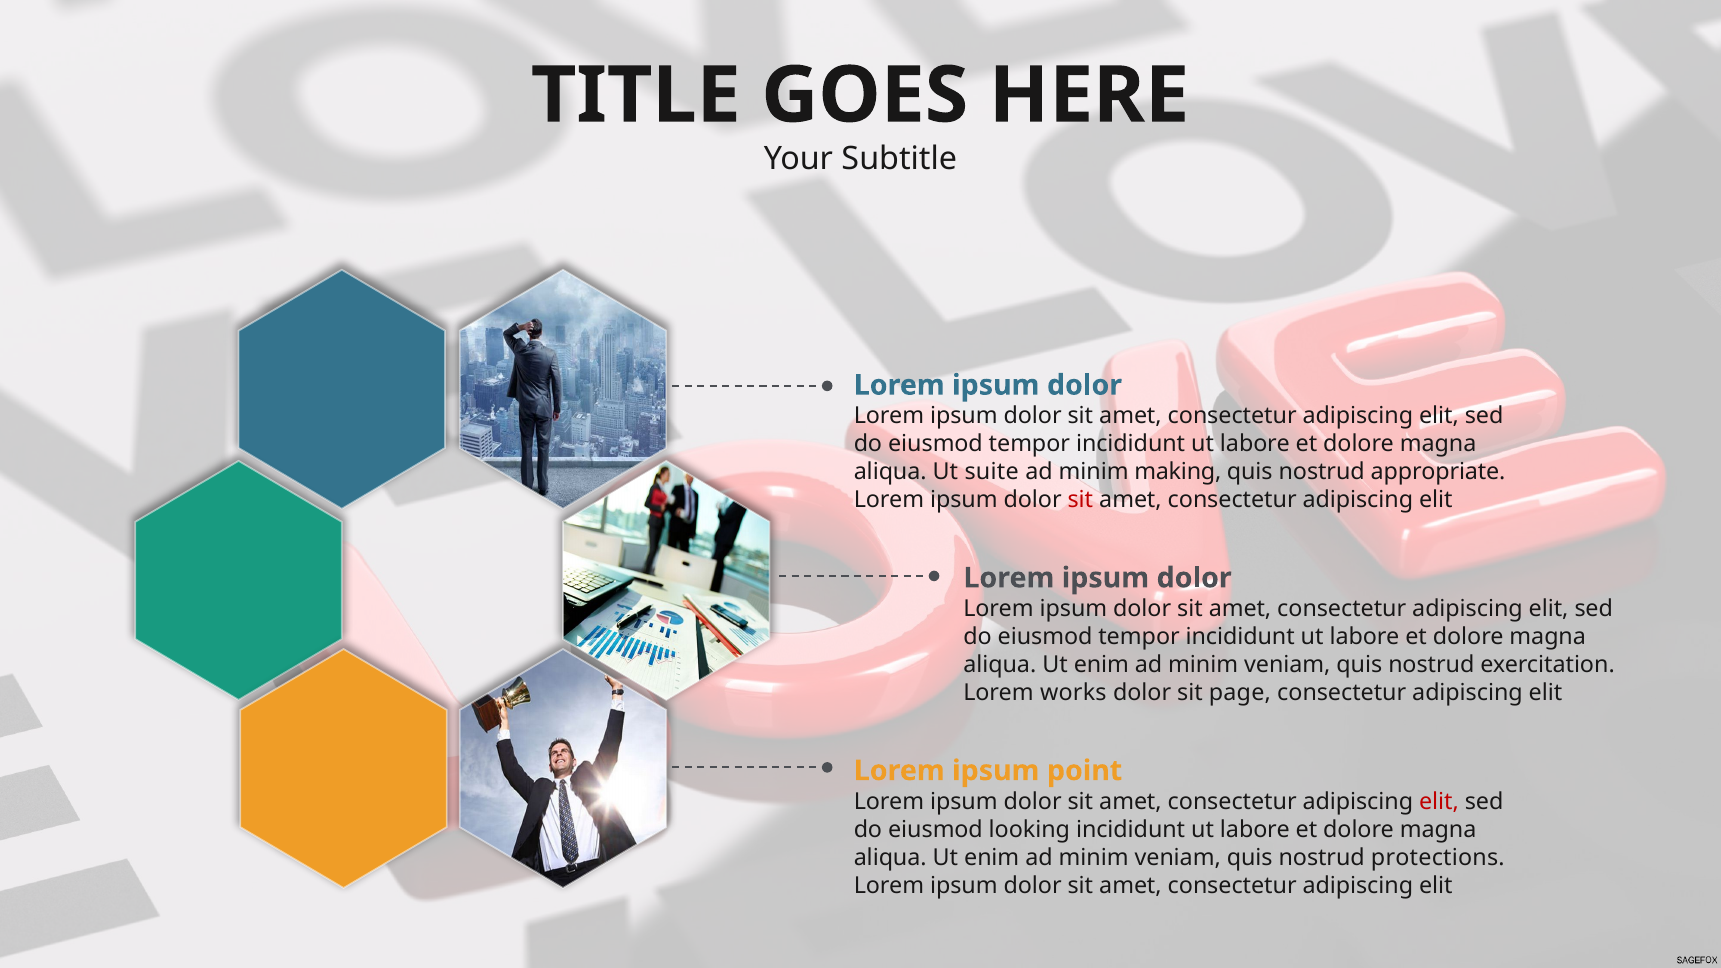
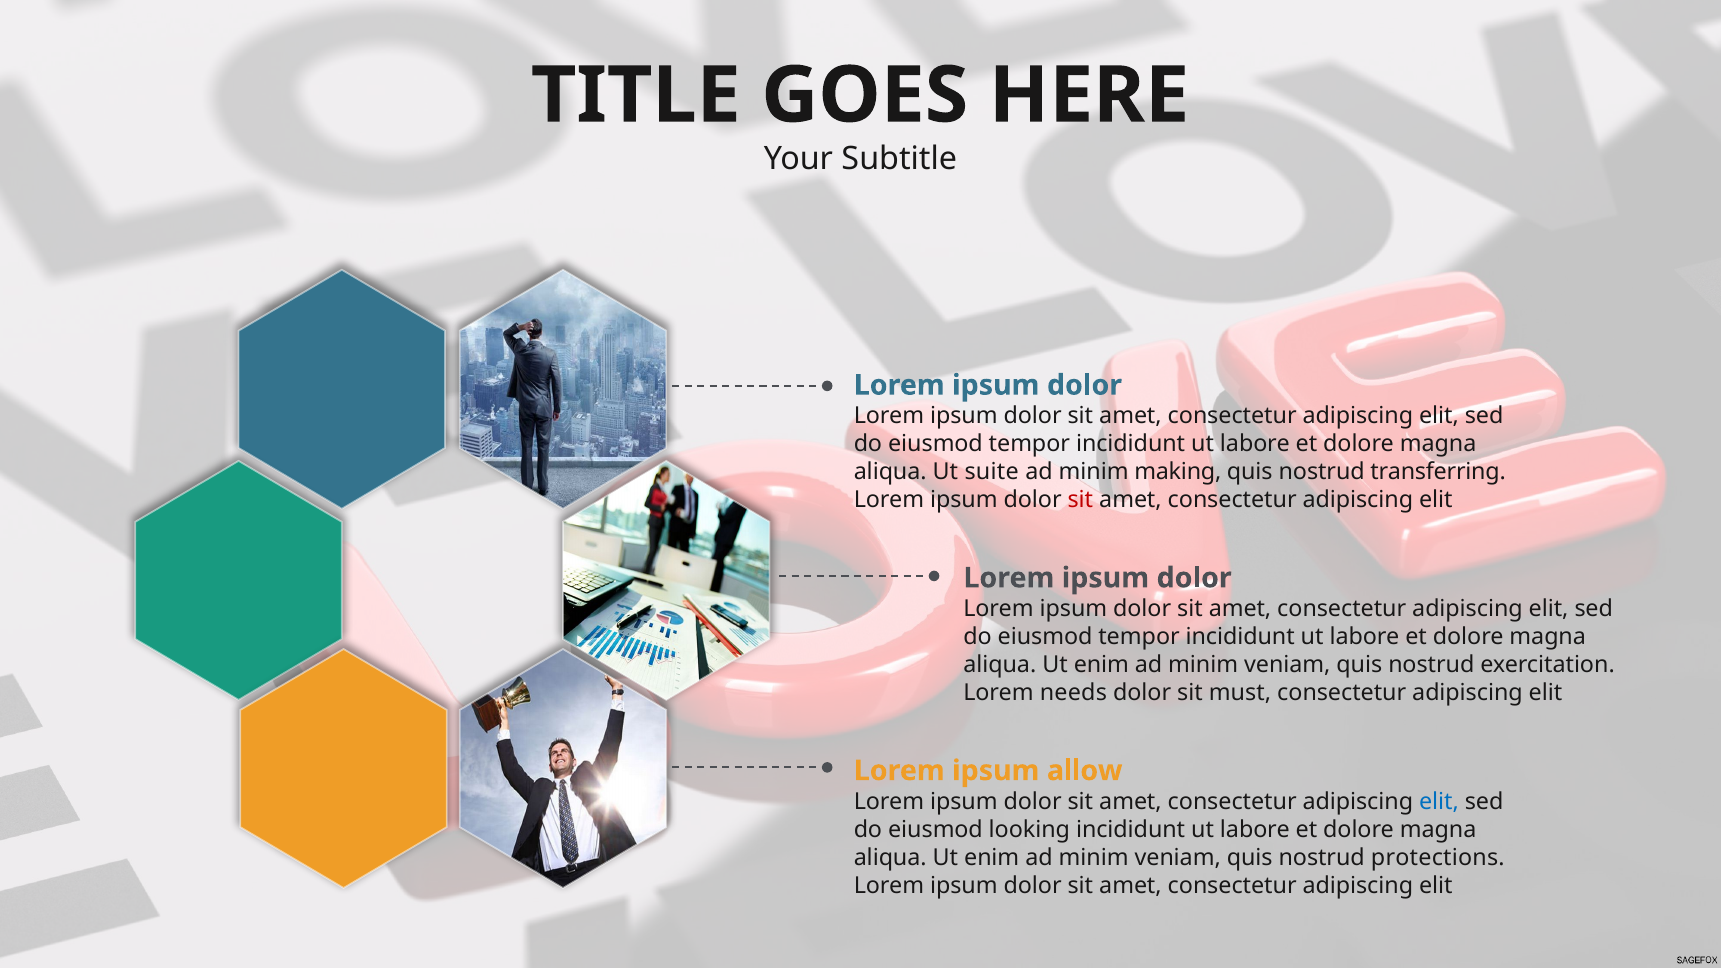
appropriate: appropriate -> transferring
works: works -> needs
page: page -> must
point: point -> allow
elit at (1439, 802) colour: red -> blue
